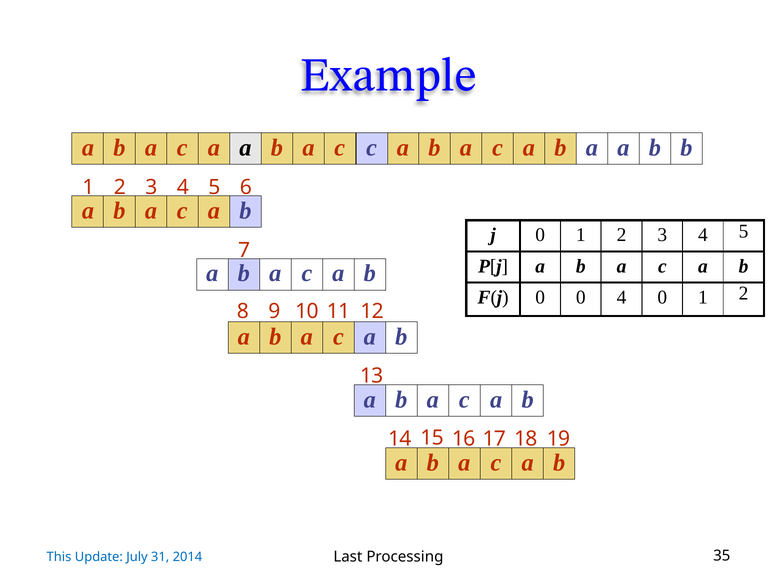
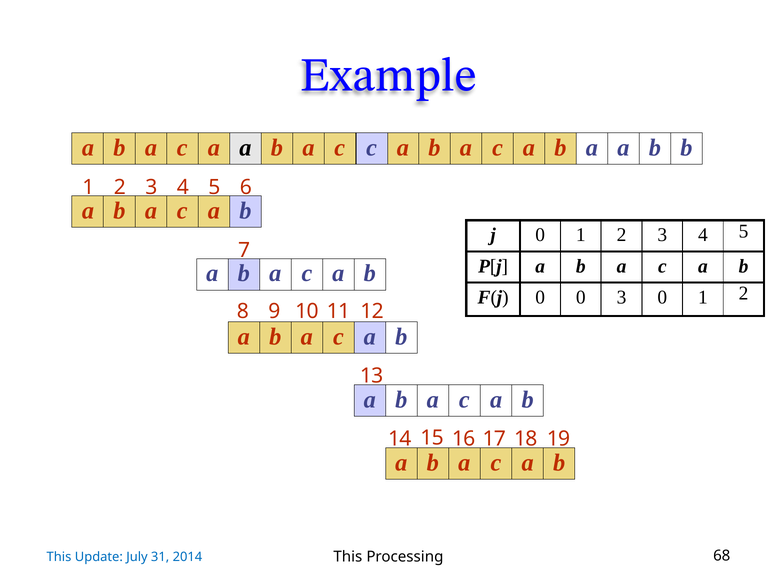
0 4: 4 -> 3
Last at (348, 557): Last -> This
35: 35 -> 68
